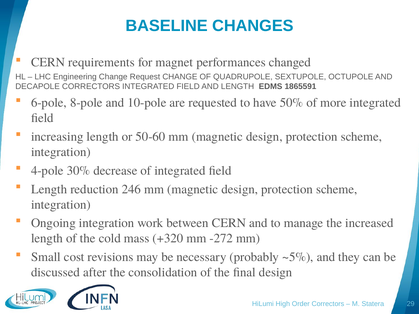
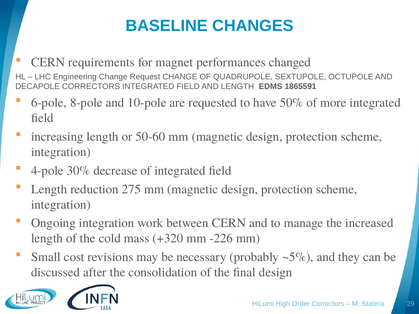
246: 246 -> 275
-272: -272 -> -226
